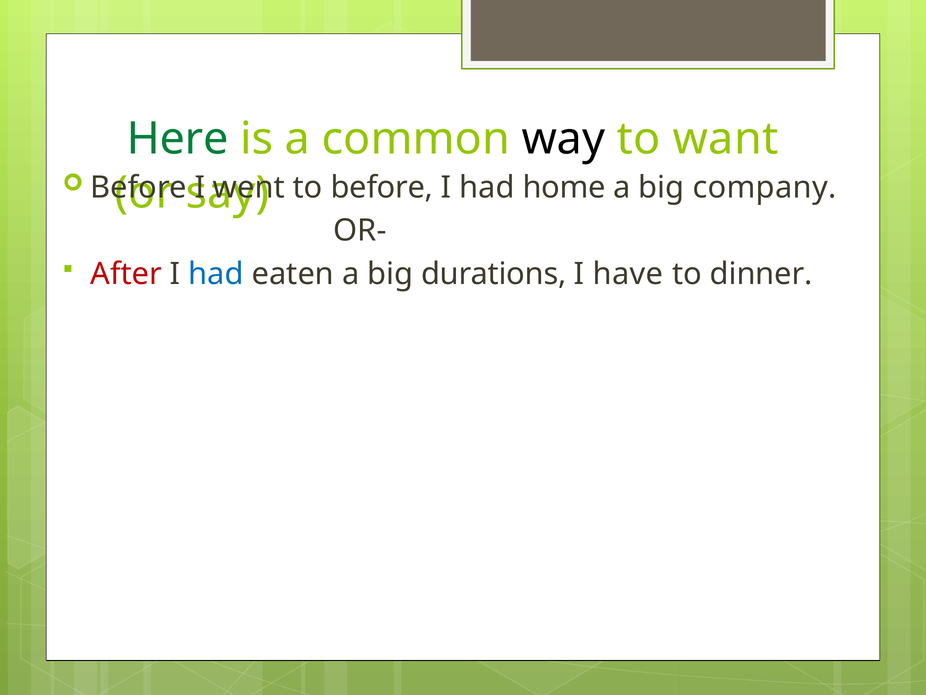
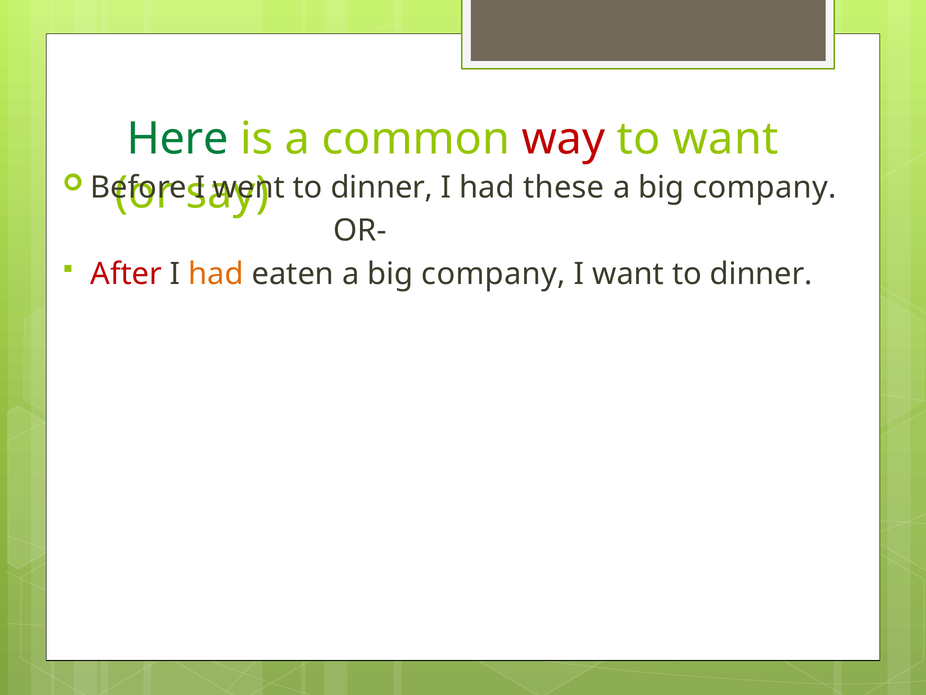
way colour: black -> red
before at (382, 187): before -> dinner
home: home -> these
had at (216, 274) colour: blue -> orange
eaten a big durations: durations -> company
I have: have -> want
